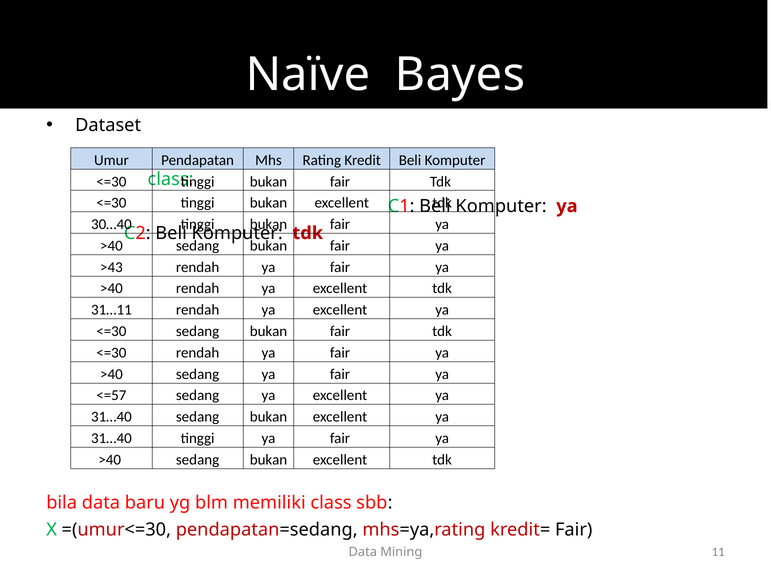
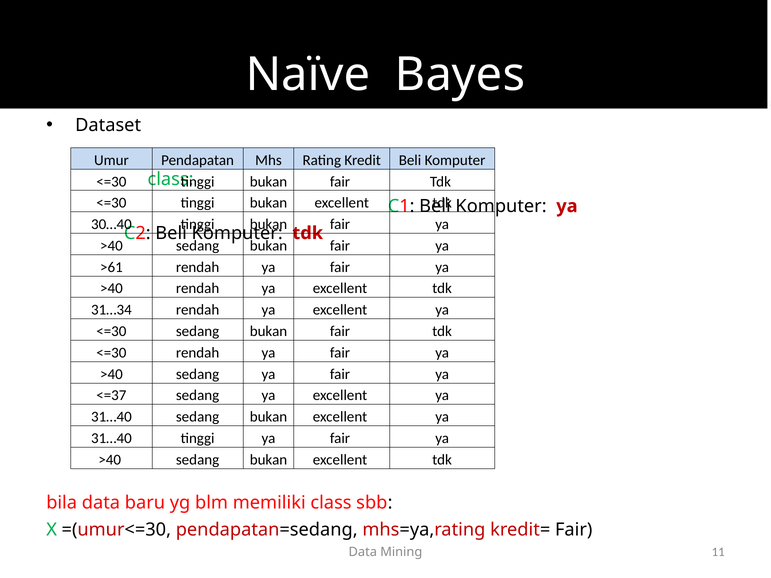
>43: >43 -> >61
31…11: 31…11 -> 31…34
<=57: <=57 -> <=37
